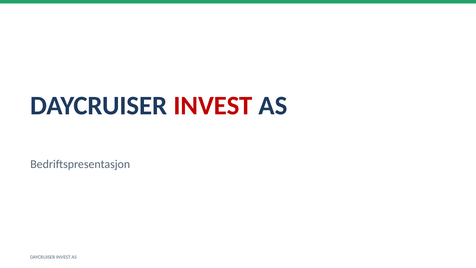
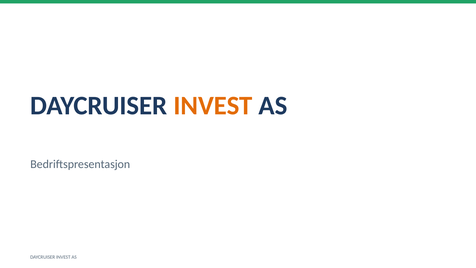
INVEST at (213, 106) colour: red -> orange
